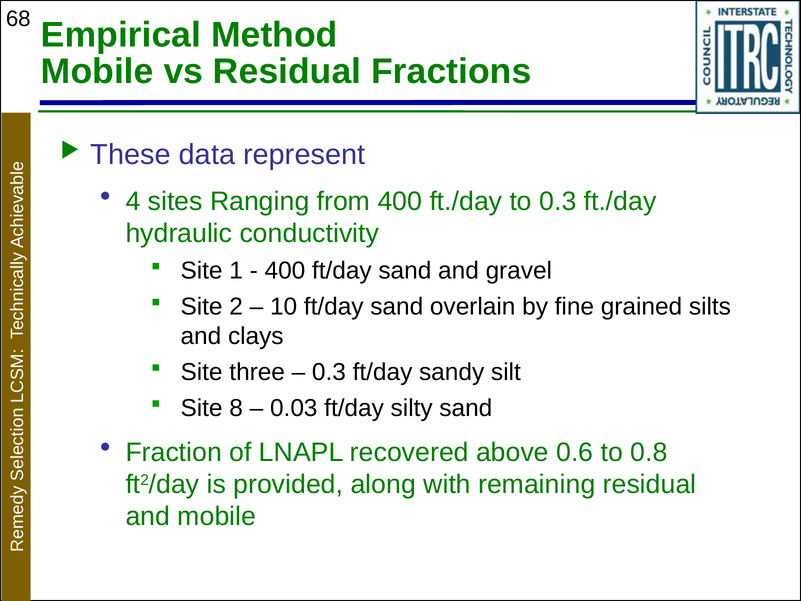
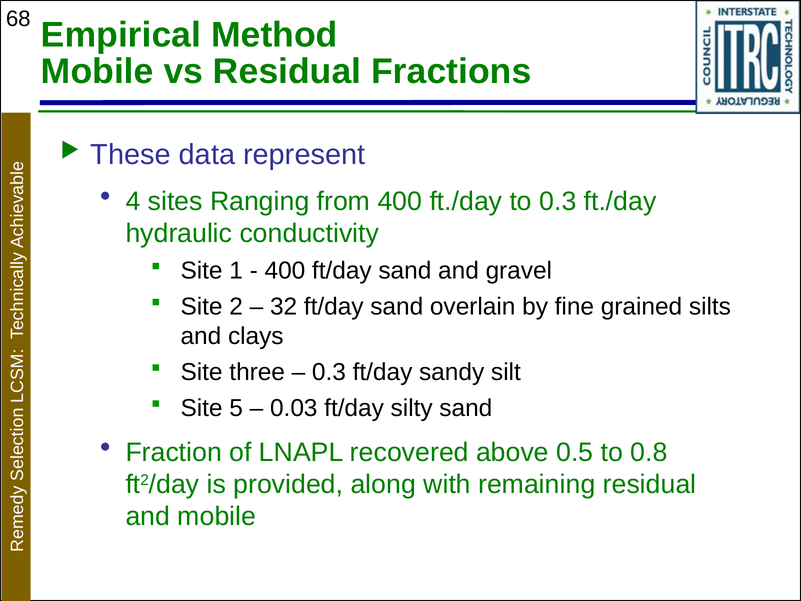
10: 10 -> 32
8: 8 -> 5
0.6: 0.6 -> 0.5
